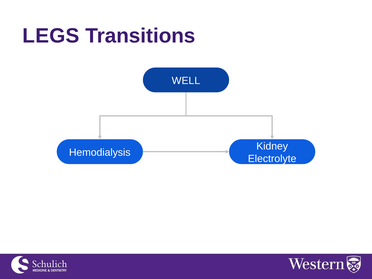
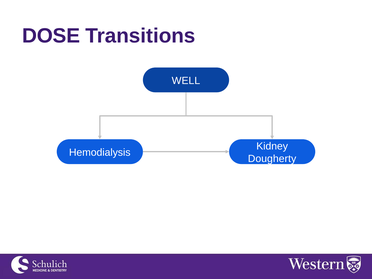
LEGS: LEGS -> DOSE
Electrolyte: Electrolyte -> Dougherty
